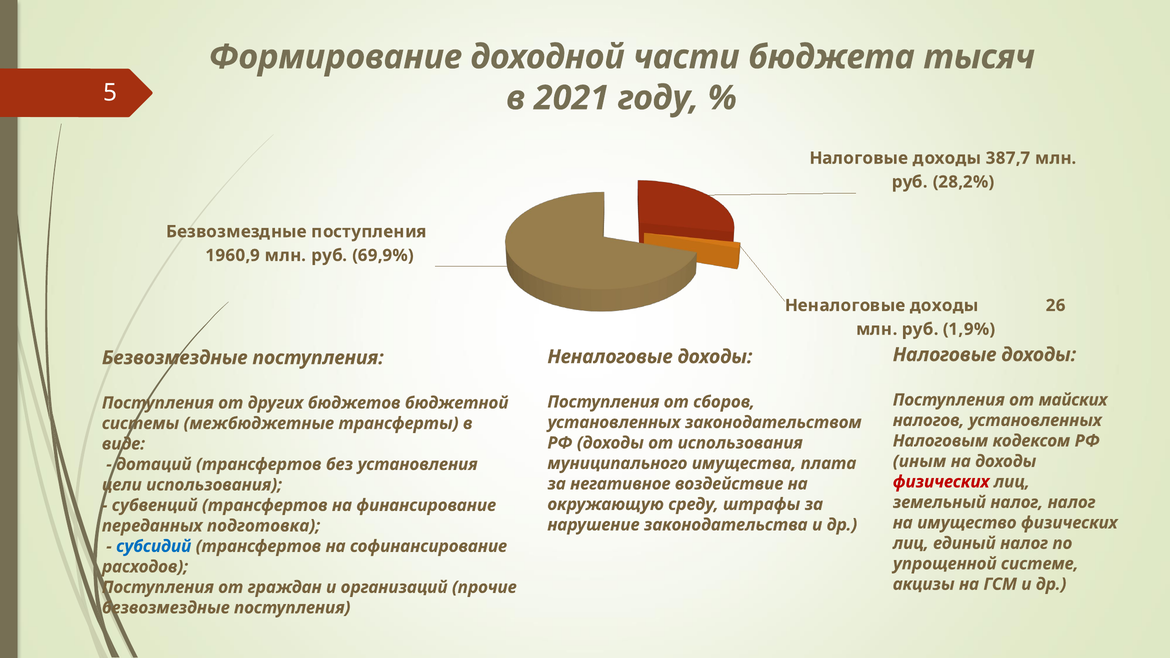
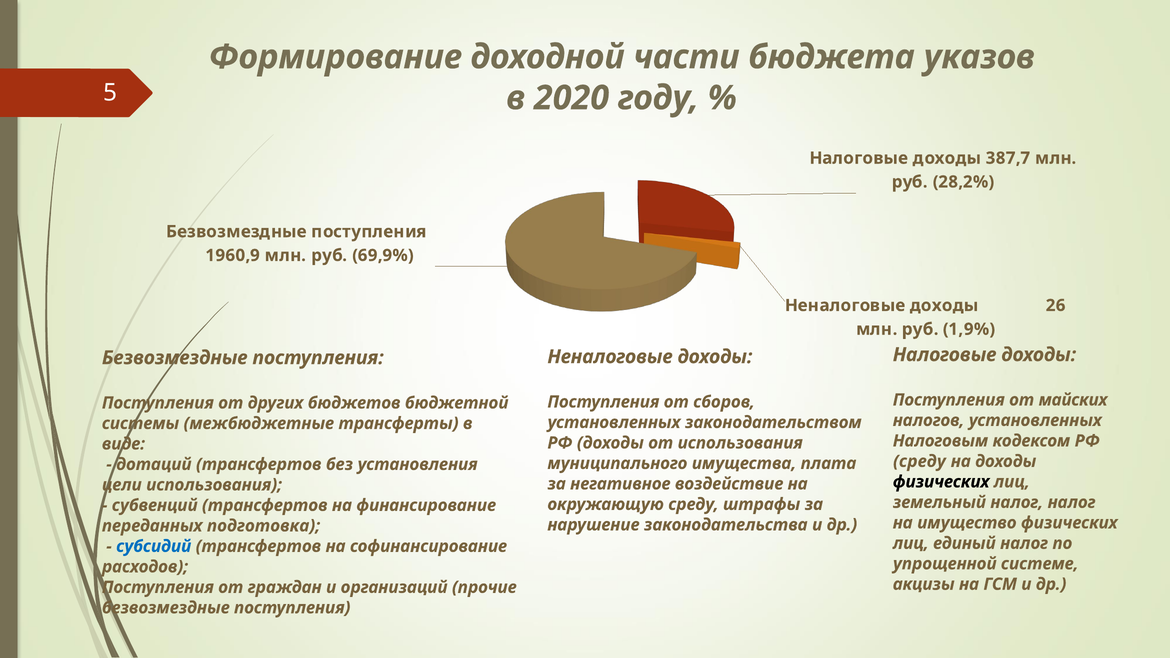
тысяч: тысяч -> указов
2021: 2021 -> 2020
иным at (920, 461): иным -> среду
физических at (941, 482) colour: red -> black
